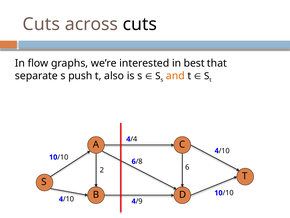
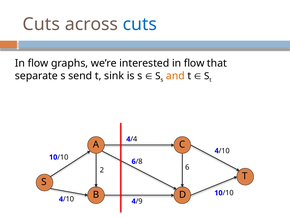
cuts at (140, 24) colour: black -> blue
interested in best: best -> flow
push: push -> send
also: also -> sink
